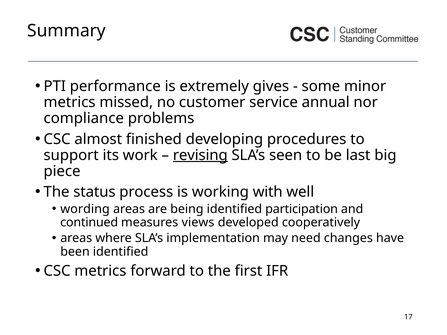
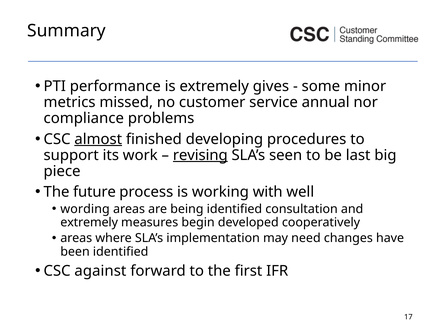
almost underline: none -> present
status: status -> future
participation: participation -> consultation
continued at (89, 223): continued -> extremely
views: views -> begin
CSC metrics: metrics -> against
